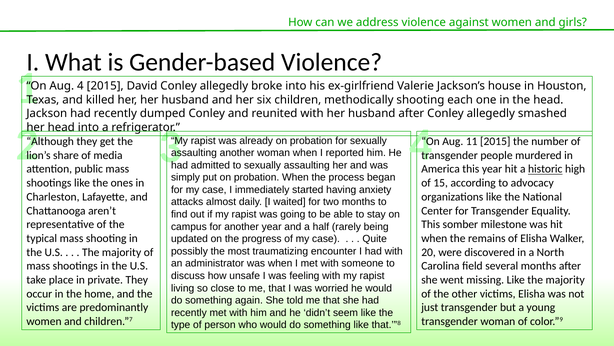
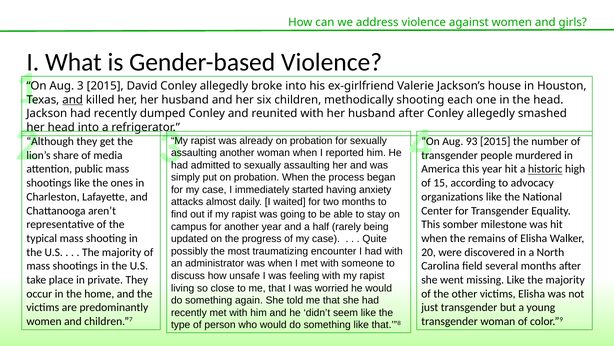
Aug 4: 4 -> 3
and at (73, 100) underline: none -> present
11: 11 -> 93
